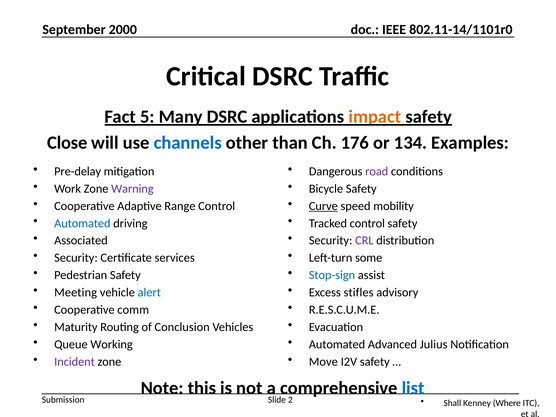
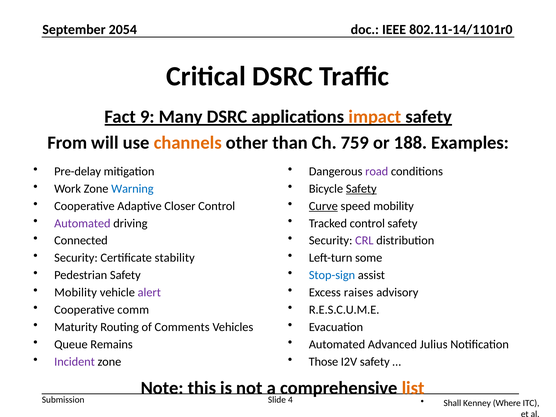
2000: 2000 -> 2054
5: 5 -> 9
Close: Close -> From
channels colour: blue -> orange
176: 176 -> 759
134: 134 -> 188
Warning colour: purple -> blue
Safety at (361, 189) underline: none -> present
Range: Range -> Closer
Automated at (82, 223) colour: blue -> purple
Associated: Associated -> Connected
services: services -> stability
Meeting at (76, 292): Meeting -> Mobility
alert colour: blue -> purple
stifles: stifles -> raises
Conclusion: Conclusion -> Comments
Working: Working -> Remains
Move: Move -> Those
list colour: blue -> orange
2: 2 -> 4
